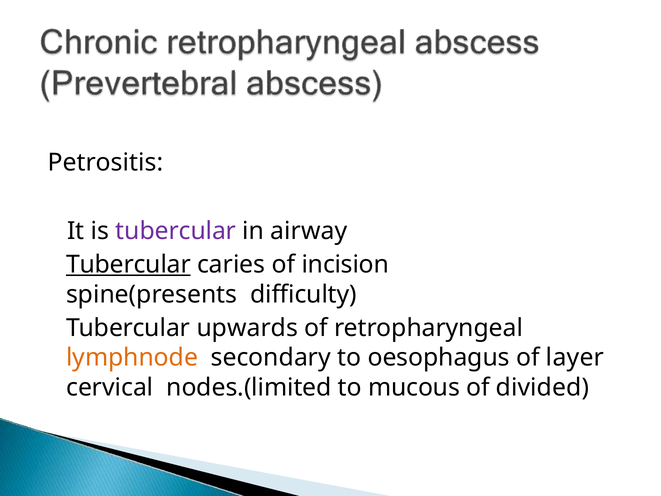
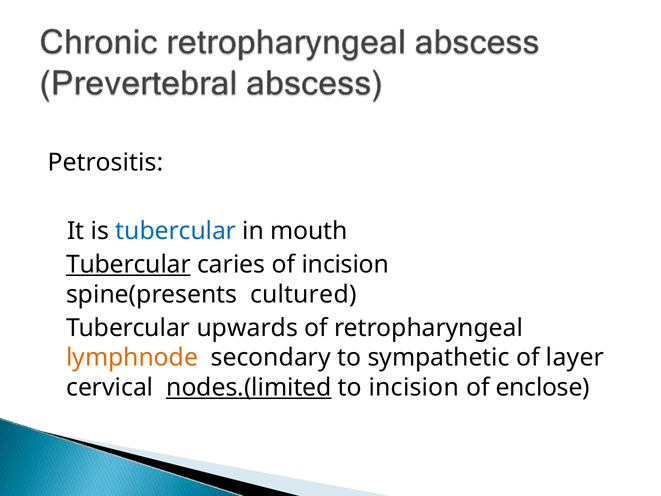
tubercular at (176, 231) colour: purple -> blue
airway: airway -> mouth
difficulty: difficulty -> cultured
oesophagus: oesophagus -> sympathetic
nodes.(limited underline: none -> present
to mucous: mucous -> incision
divided: divided -> enclose
